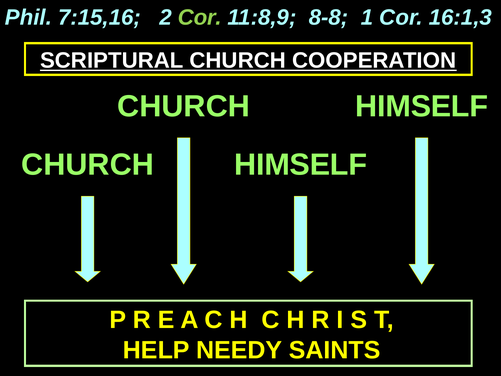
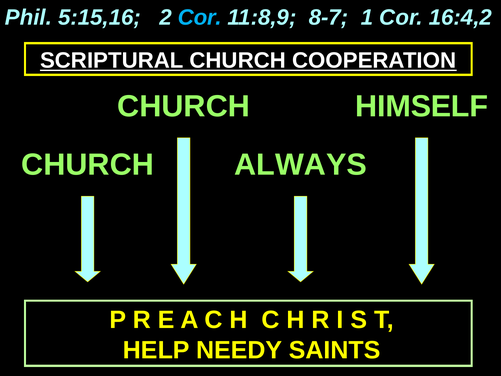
7:15,16: 7:15,16 -> 5:15,16
Cor at (200, 17) colour: light green -> light blue
8-8: 8-8 -> 8-7
16:1,3: 16:1,3 -> 16:4,2
HIMSELF at (301, 164): HIMSELF -> ALWAYS
